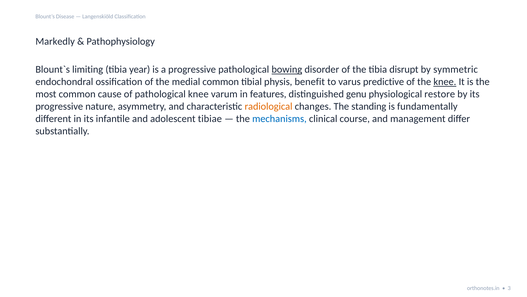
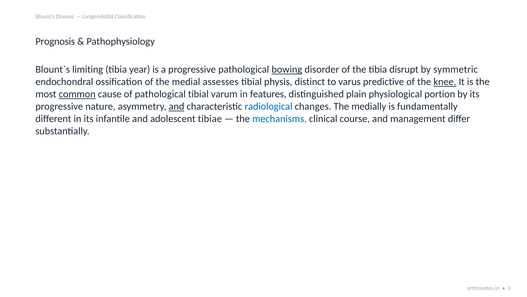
Markedly: Markedly -> Prognosis
medial common: common -> assesses
benefit: benefit -> distinct
common at (77, 94) underline: none -> present
pathological knee: knee -> tibial
genu: genu -> plain
restore: restore -> portion
and at (176, 106) underline: none -> present
radiological colour: orange -> blue
standing: standing -> medially
